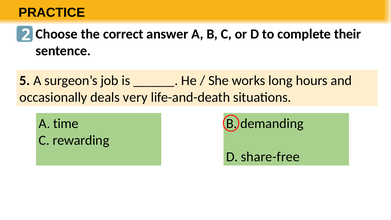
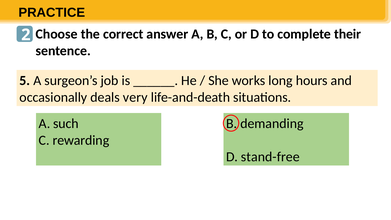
time: time -> such
share-free: share-free -> stand-free
